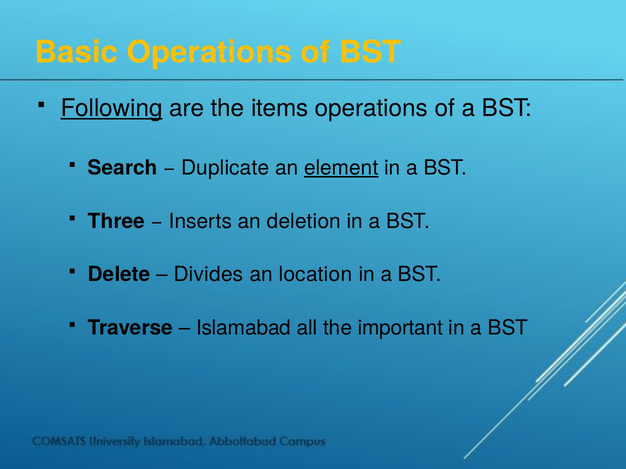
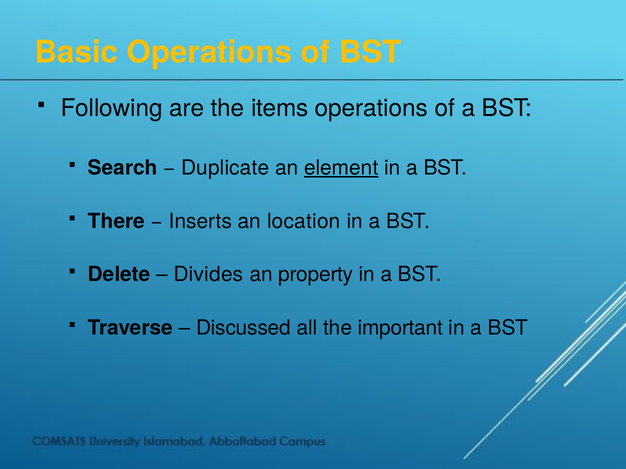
Following underline: present -> none
Three: Three -> There
deletion: deletion -> location
location: location -> property
Islamabad: Islamabad -> Discussed
